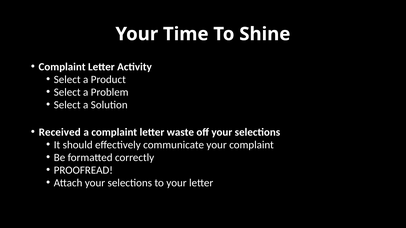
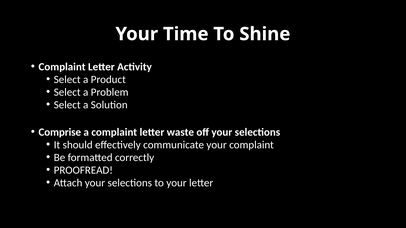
Received: Received -> Comprise
